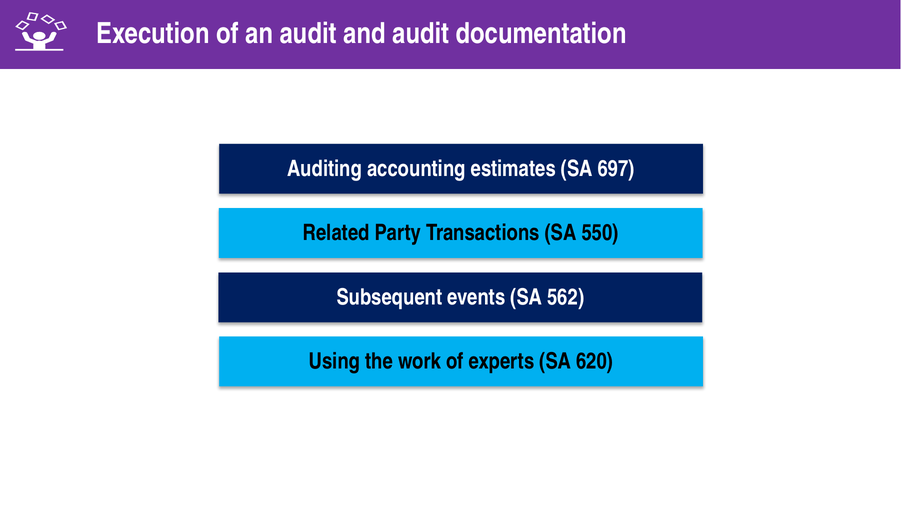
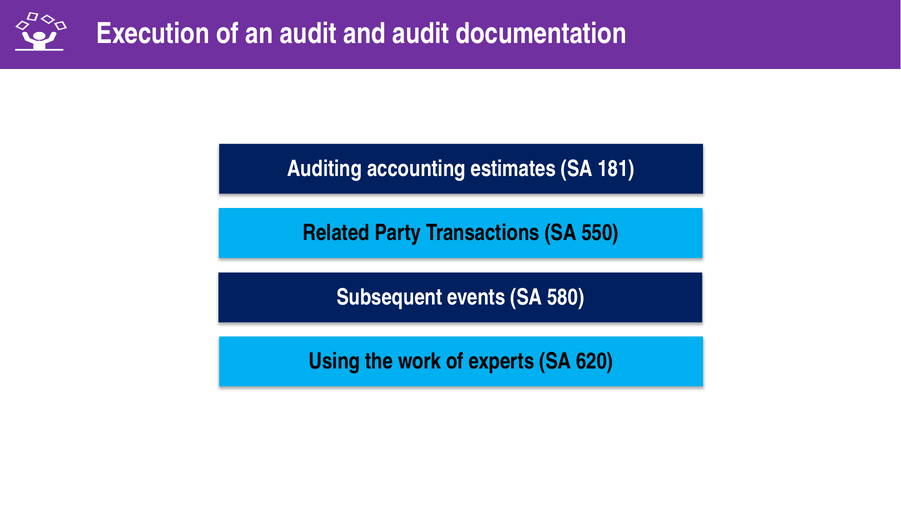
697: 697 -> 181
562: 562 -> 580
